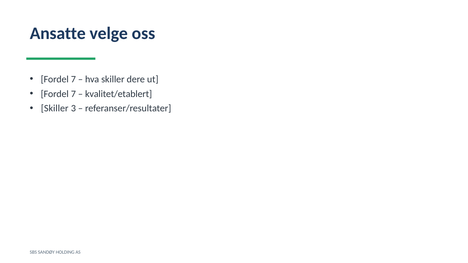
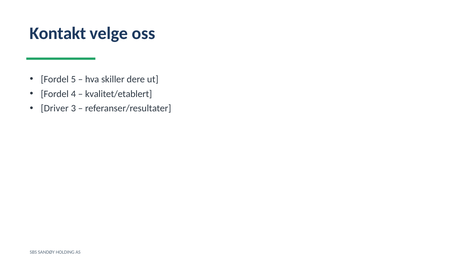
Ansatte: Ansatte -> Kontakt
7 at (73, 79): 7 -> 5
7 at (73, 94): 7 -> 4
Skiller at (55, 109): Skiller -> Driver
